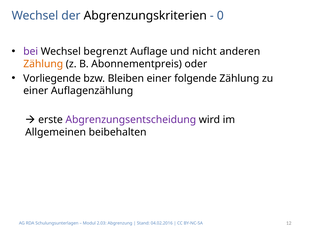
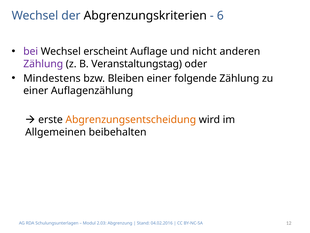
0: 0 -> 6
begrenzt: begrenzt -> erscheint
Zählung at (43, 64) colour: orange -> purple
Abonnementpreis: Abonnementpreis -> Veranstaltungstag
Vorliegende: Vorliegende -> Mindestens
Abgrenzungsentscheidung colour: purple -> orange
